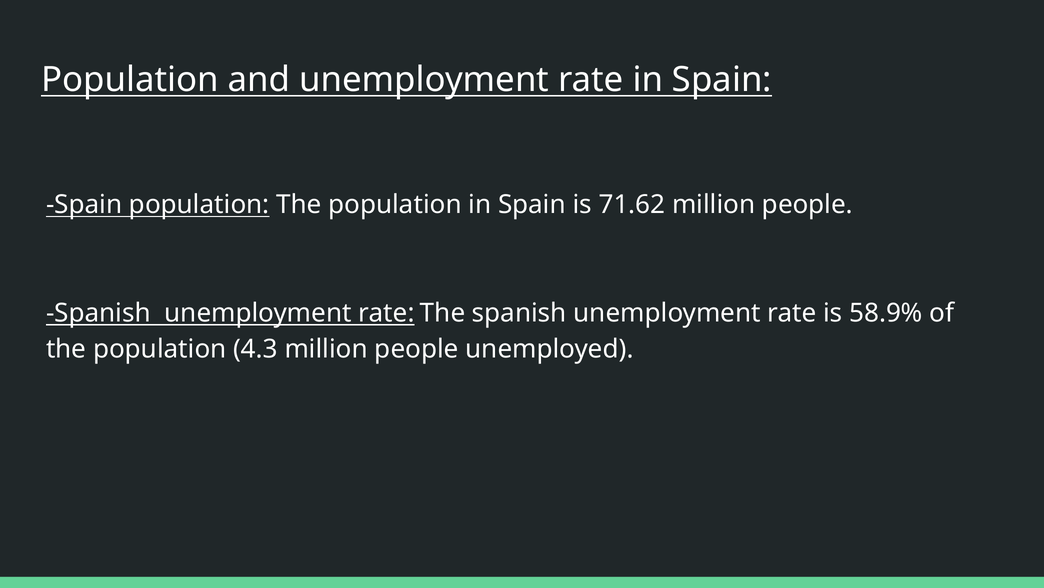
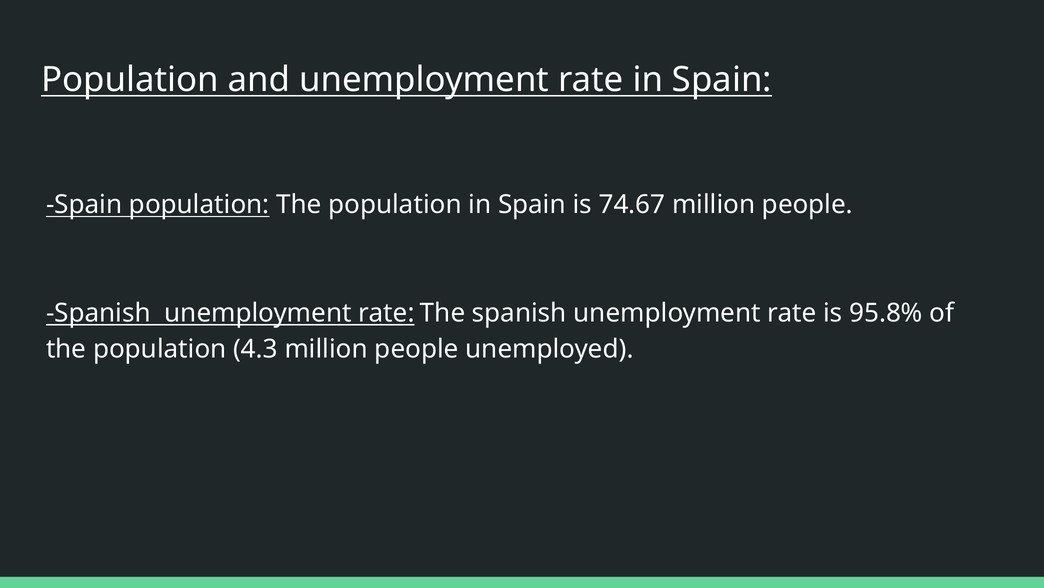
71.62: 71.62 -> 74.67
58.9%: 58.9% -> 95.8%
